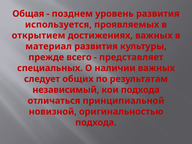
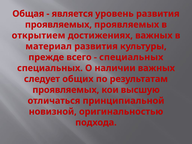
позднем: позднем -> является
используется at (58, 25): используется -> проявляемых
представляет at (131, 57): представляет -> специальных
независимый at (66, 90): независимый -> проявляемых
кои подхода: подхода -> высшую
